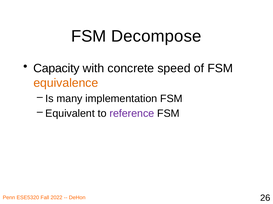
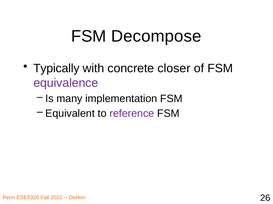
Capacity: Capacity -> Typically
speed: speed -> closer
equivalence colour: orange -> purple
